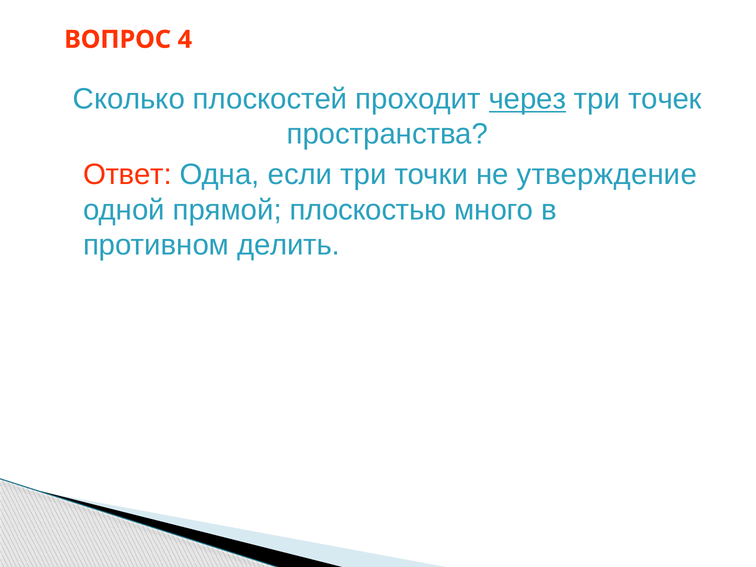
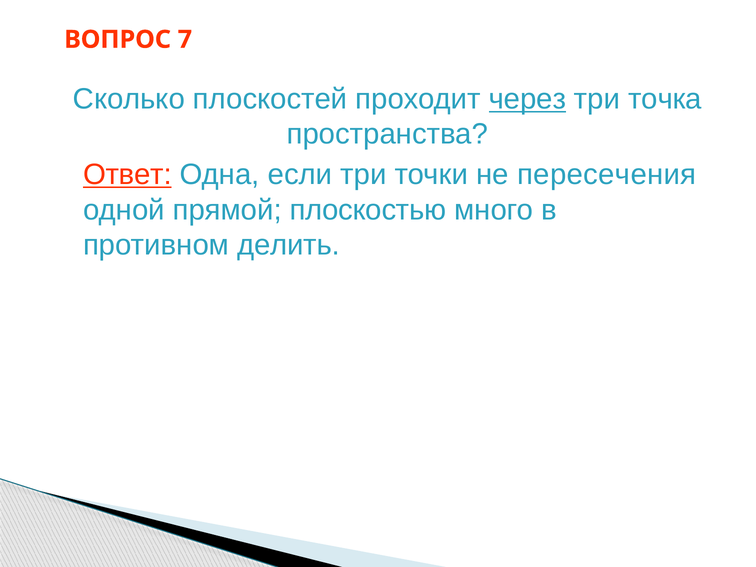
4: 4 -> 7
точек: точек -> точка
Ответ underline: none -> present
утверждение: утверждение -> пересечения
